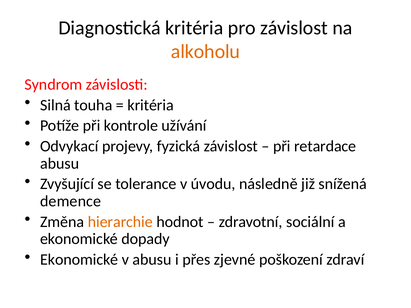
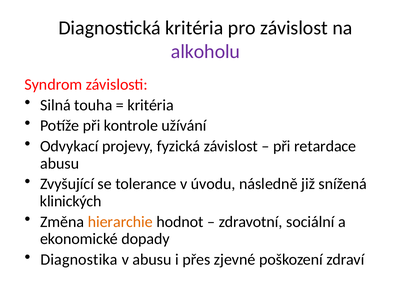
alkoholu colour: orange -> purple
demence: demence -> klinických
Ekonomické at (79, 260): Ekonomické -> Diagnostika
